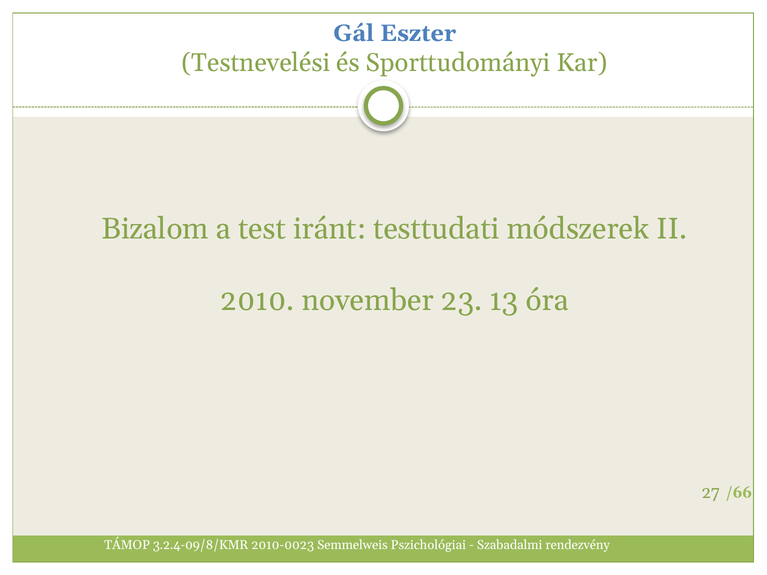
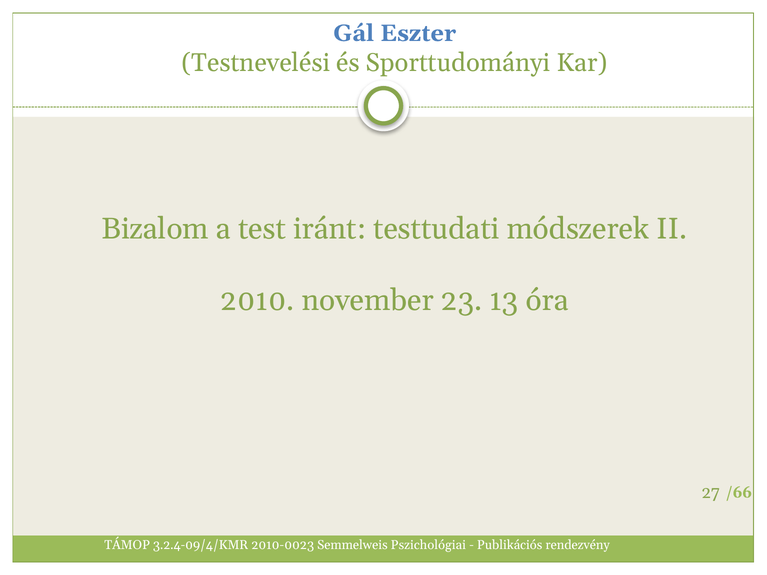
3.2.4-09/8/KMR: 3.2.4-09/8/KMR -> 3.2.4-09/4/KMR
Szabadalmi: Szabadalmi -> Publikációs
